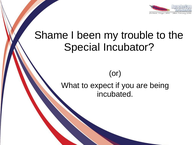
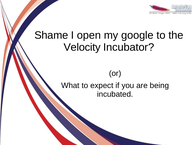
been: been -> open
trouble: trouble -> google
Special: Special -> Velocity
